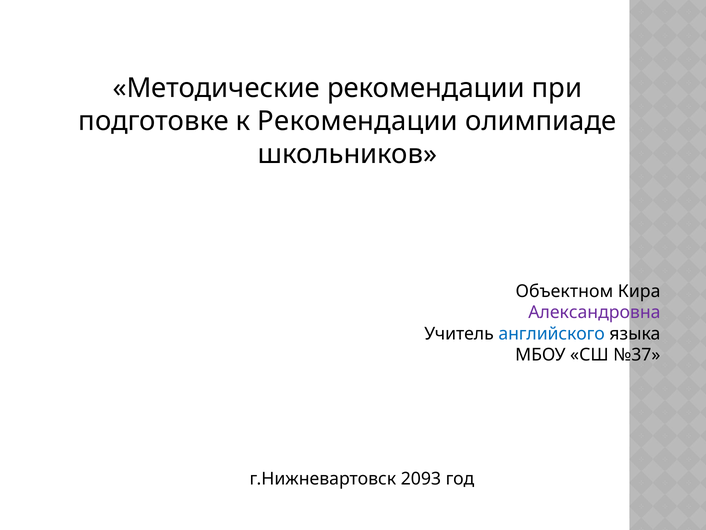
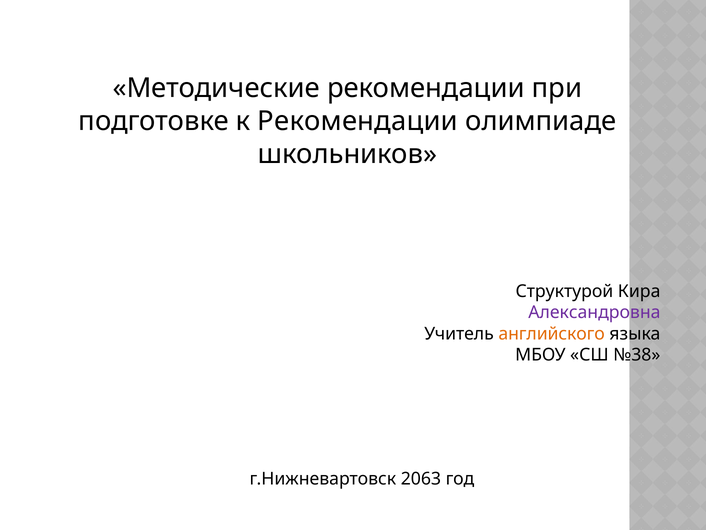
Объектном: Объектном -> Структурой
английского colour: blue -> orange
№37: №37 -> №38
2093: 2093 -> 2063
